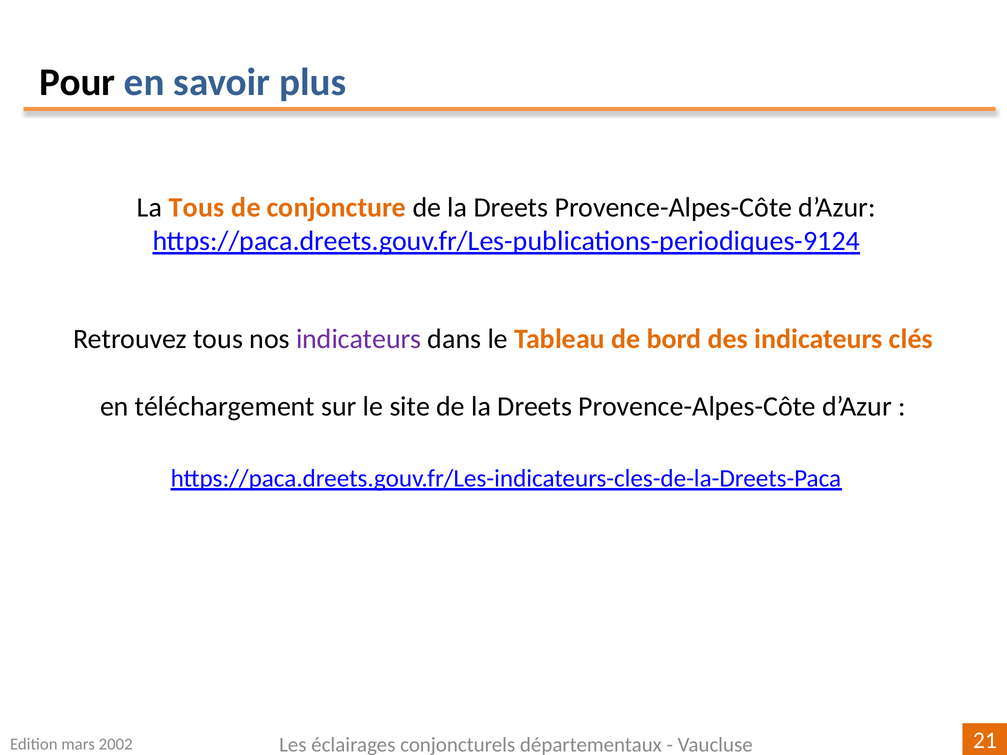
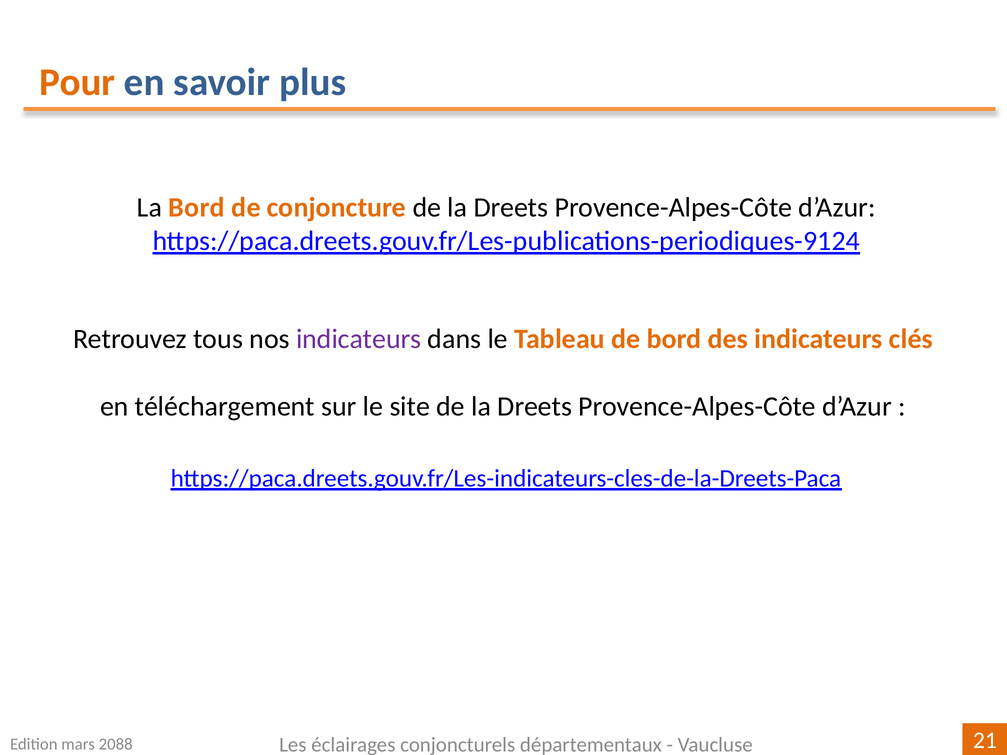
Pour colour: black -> orange
La Tous: Tous -> Bord
2002: 2002 -> 2088
